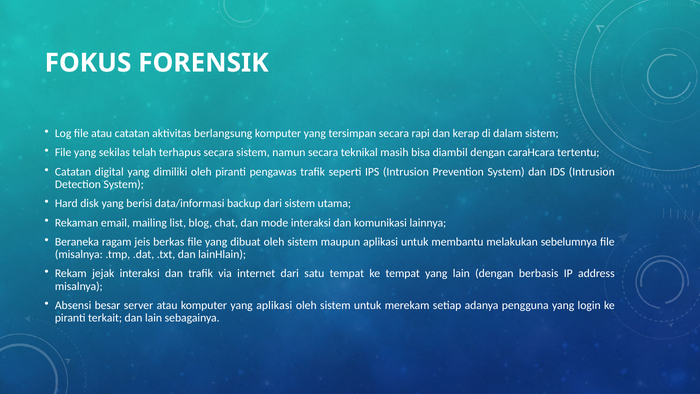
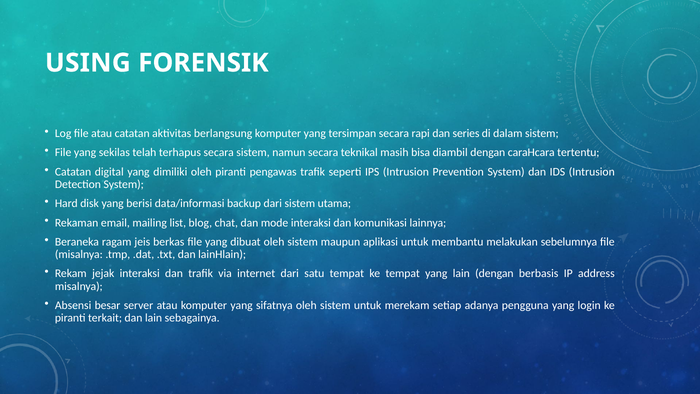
FOKUS: FOKUS -> USING
kerap: kerap -> series
yang aplikasi: aplikasi -> sifatnya
